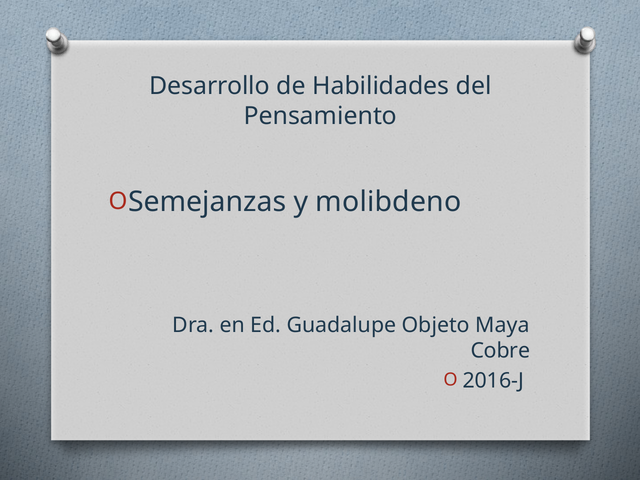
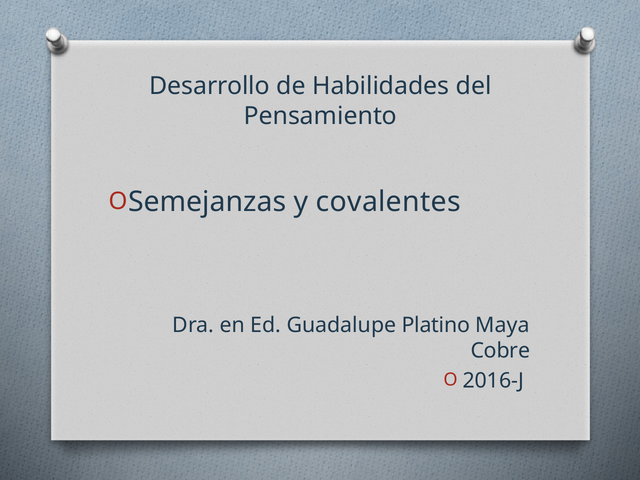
molibdeno: molibdeno -> covalentes
Objeto: Objeto -> Platino
